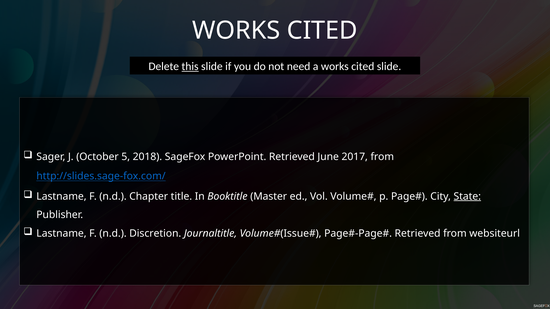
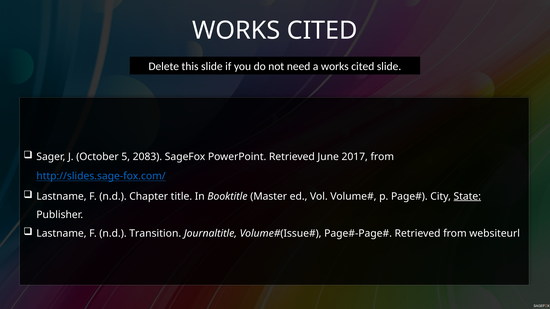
this underline: present -> none
2018: 2018 -> 2083
Discretion: Discretion -> Transition
